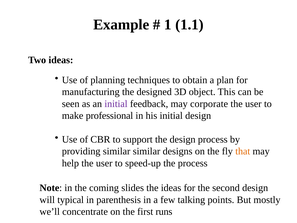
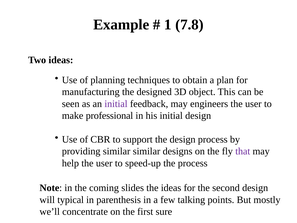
1.1: 1.1 -> 7.8
corporate: corporate -> engineers
that colour: orange -> purple
runs: runs -> sure
